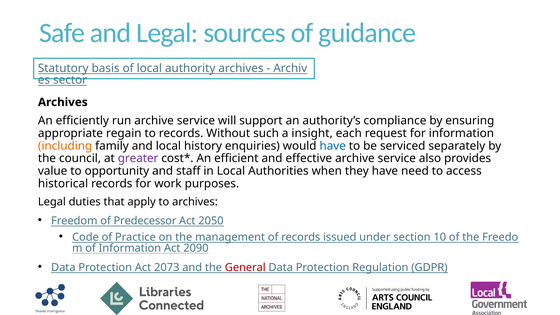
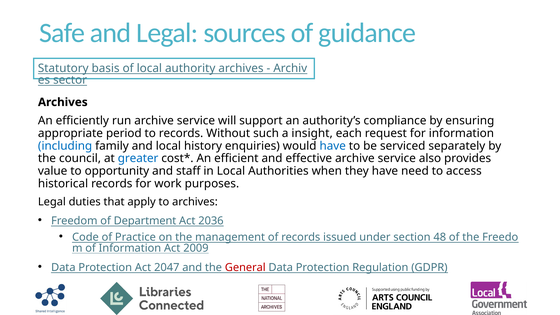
regain: regain -> period
including colour: orange -> blue
greater colour: purple -> blue
Predecessor: Predecessor -> Department
2050: 2050 -> 2036
10: 10 -> 48
2090: 2090 -> 2009
2073: 2073 -> 2047
